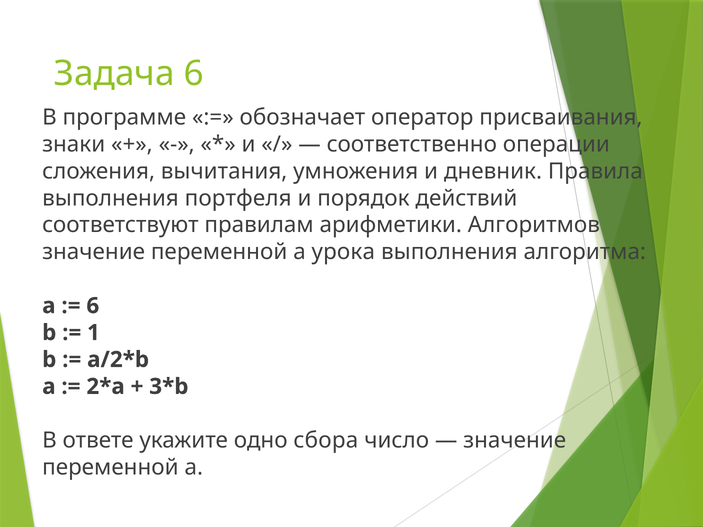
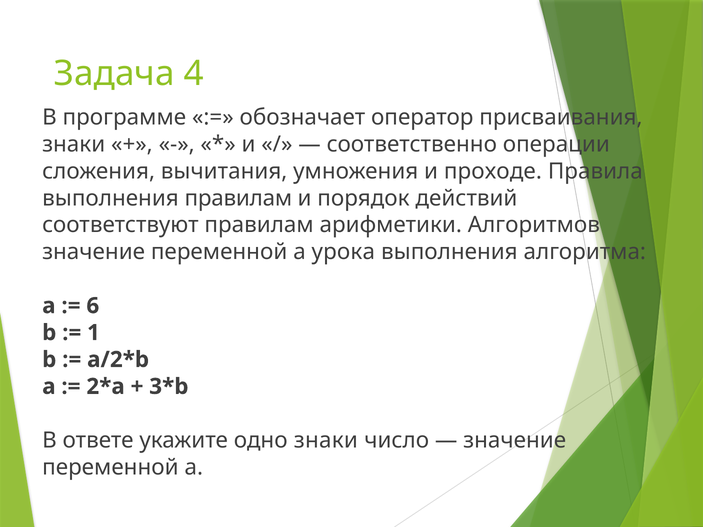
Задача 6: 6 -> 4
дневник: дневник -> проходе
выполнения портфеля: портфеля -> правилам
одно сбора: сбора -> знаки
